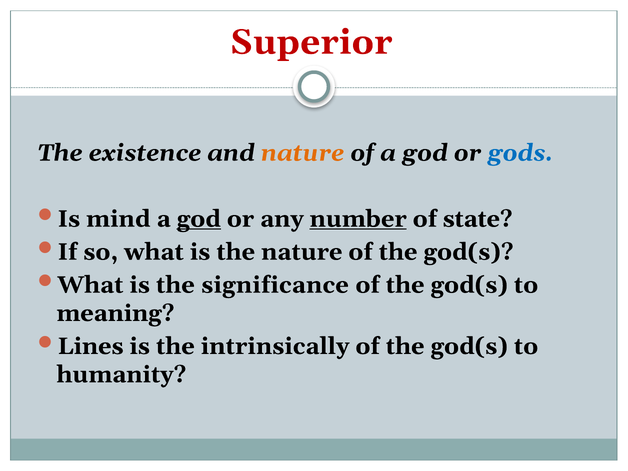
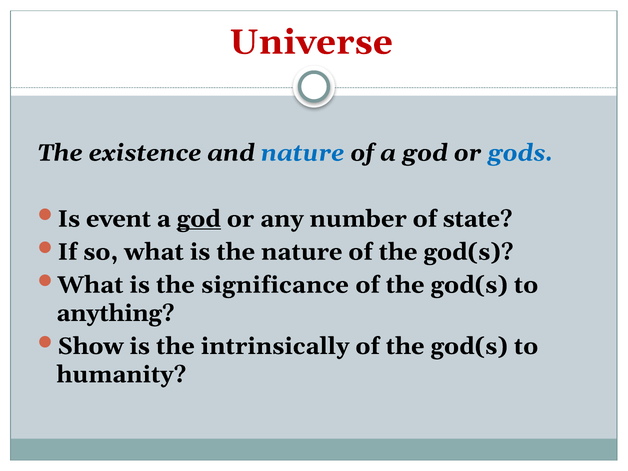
Superior: Superior -> Universe
nature at (302, 153) colour: orange -> blue
mind: mind -> event
number underline: present -> none
meaning: meaning -> anything
Lines: Lines -> Show
